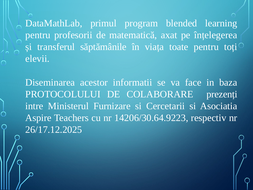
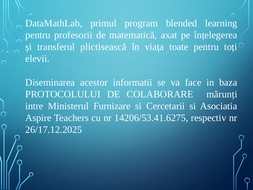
săptămânile: săptămânile -> plictisească
prezenți: prezenți -> mărunți
14206/30.64.9223: 14206/30.64.9223 -> 14206/53.41.6275
